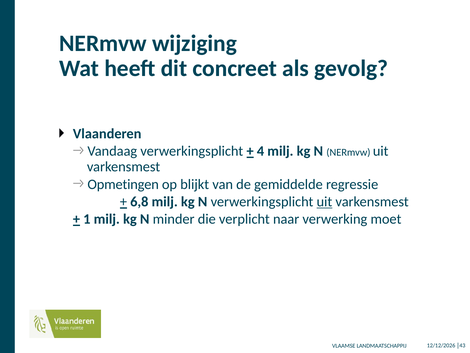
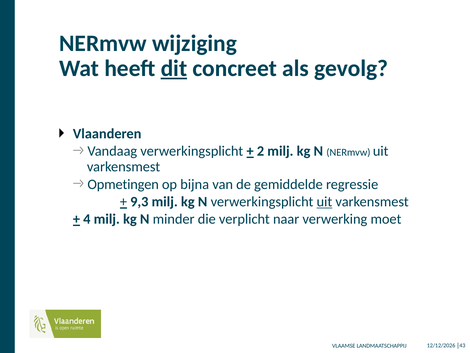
dit underline: none -> present
4: 4 -> 2
blijkt: blijkt -> bijna
6,8: 6,8 -> 9,3
1: 1 -> 4
